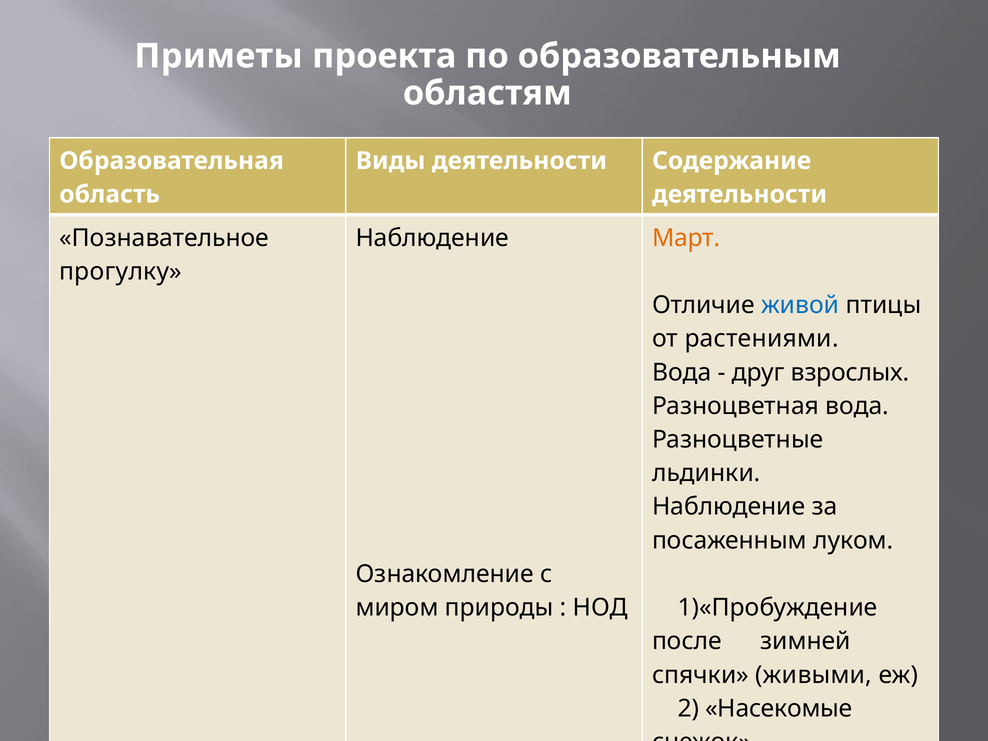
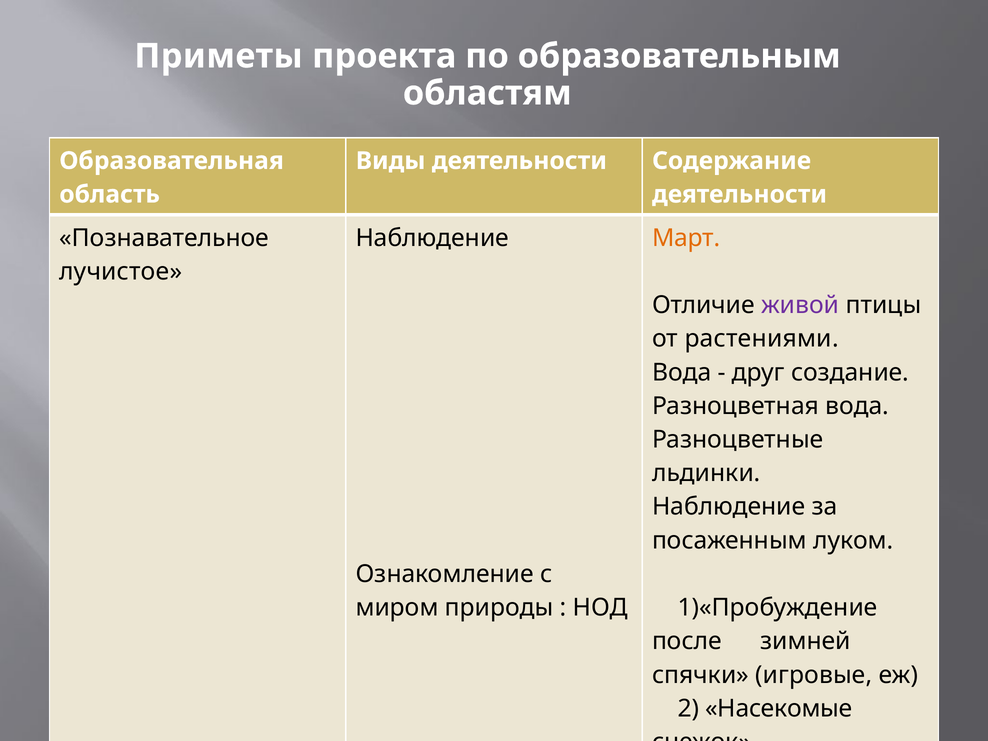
прогулку: прогулку -> лучистое
живой colour: blue -> purple
взрослых: взрослых -> создание
живыми: живыми -> игровые
